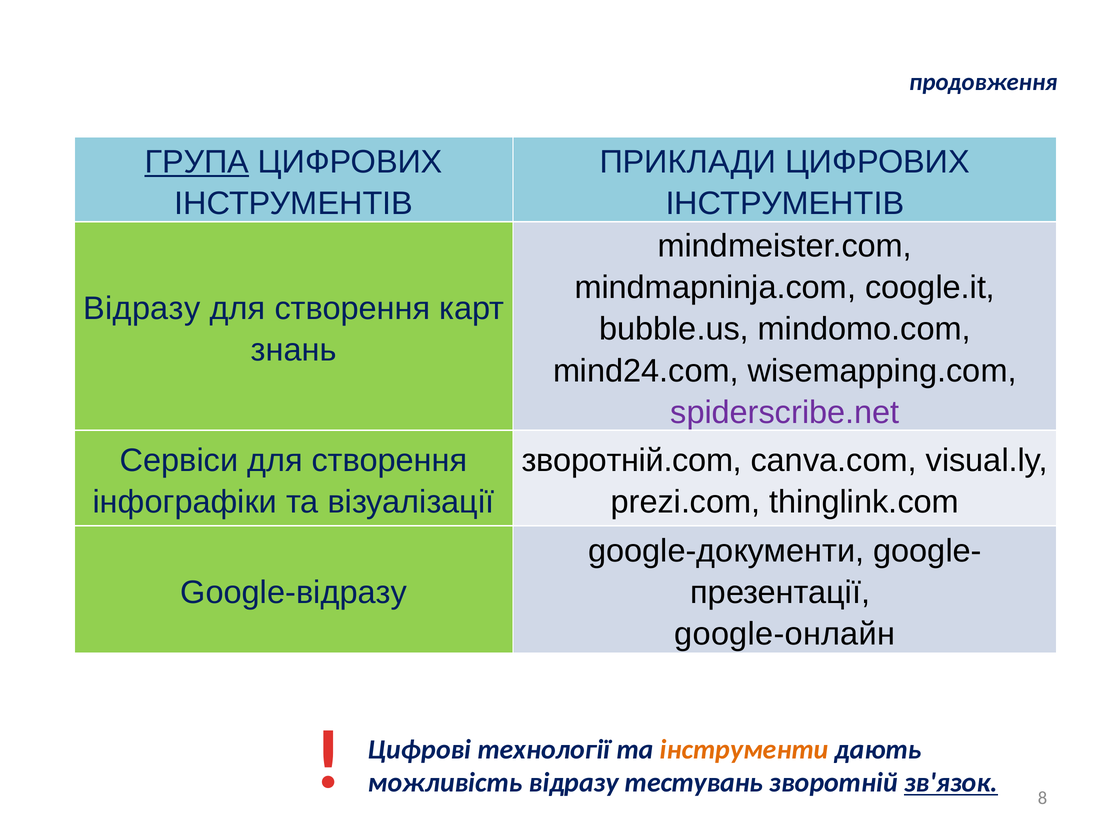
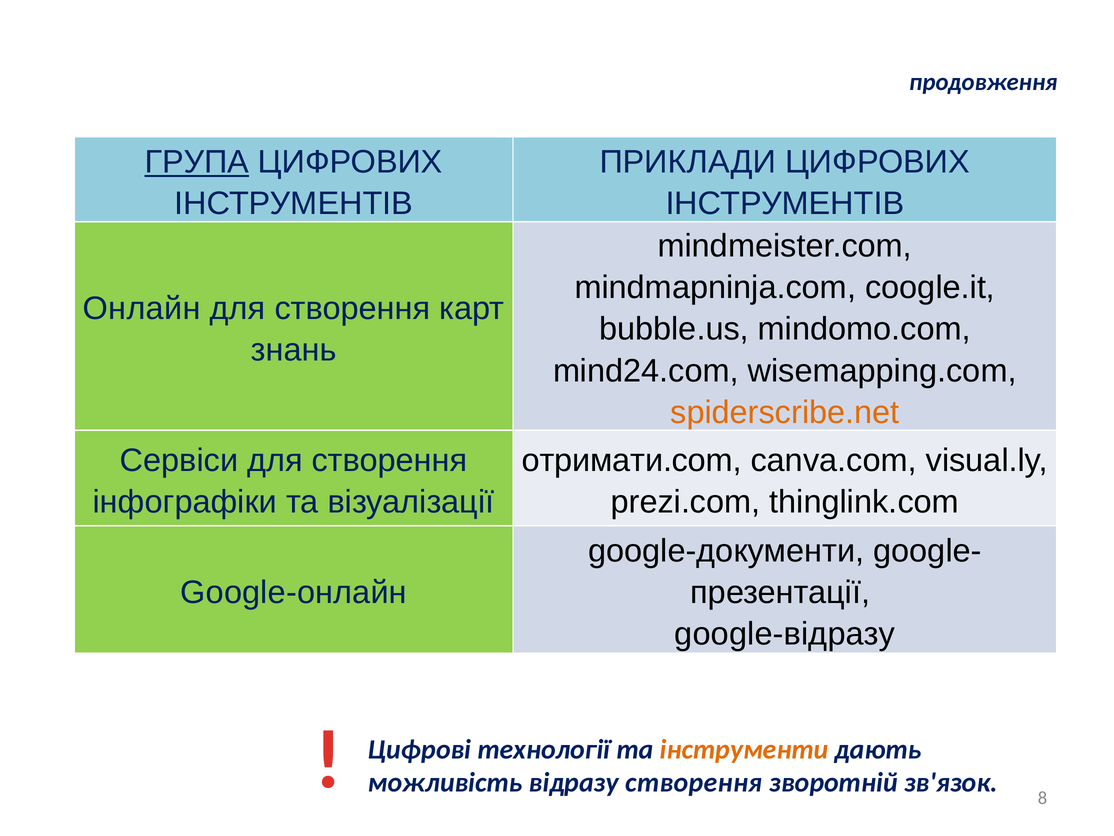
Відразу at (142, 308): Відразу -> Онлайн
spiderscribe.net colour: purple -> orange
зворотній.com: зворотній.com -> отримати.com
Google-відразу: Google-відразу -> Google-онлайн
google-онлайн: google-онлайн -> google-відразу
відразу тестувань: тестувань -> створення
зв'язок underline: present -> none
